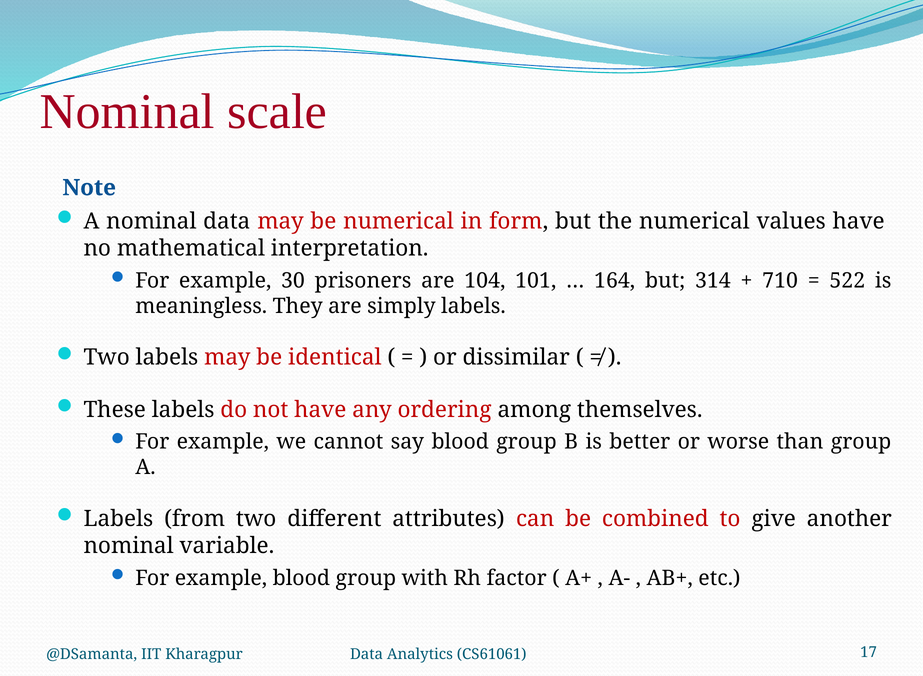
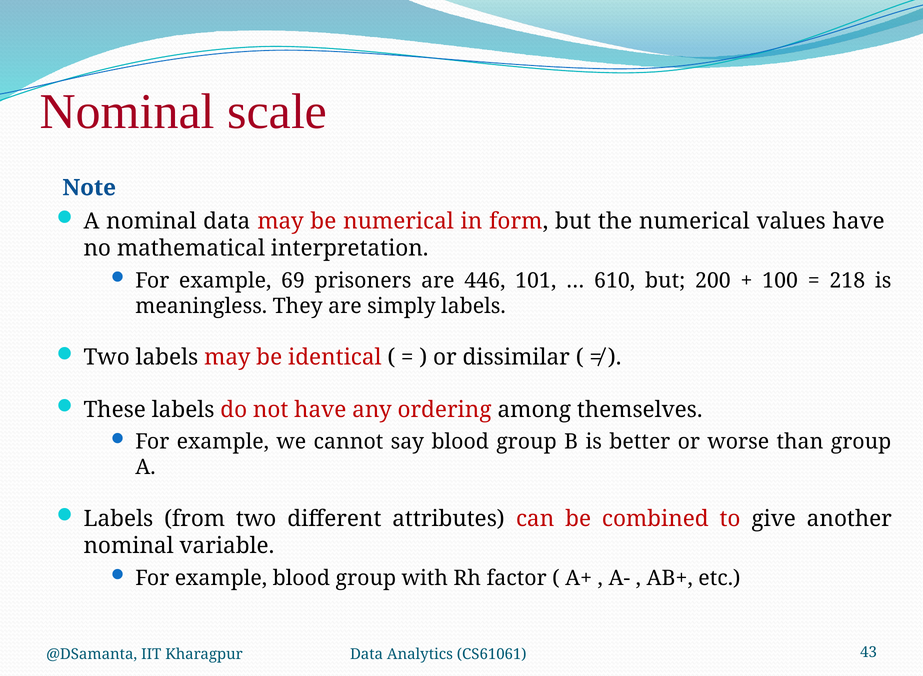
30: 30 -> 69
104: 104 -> 446
164: 164 -> 610
314: 314 -> 200
710: 710 -> 100
522: 522 -> 218
17: 17 -> 43
